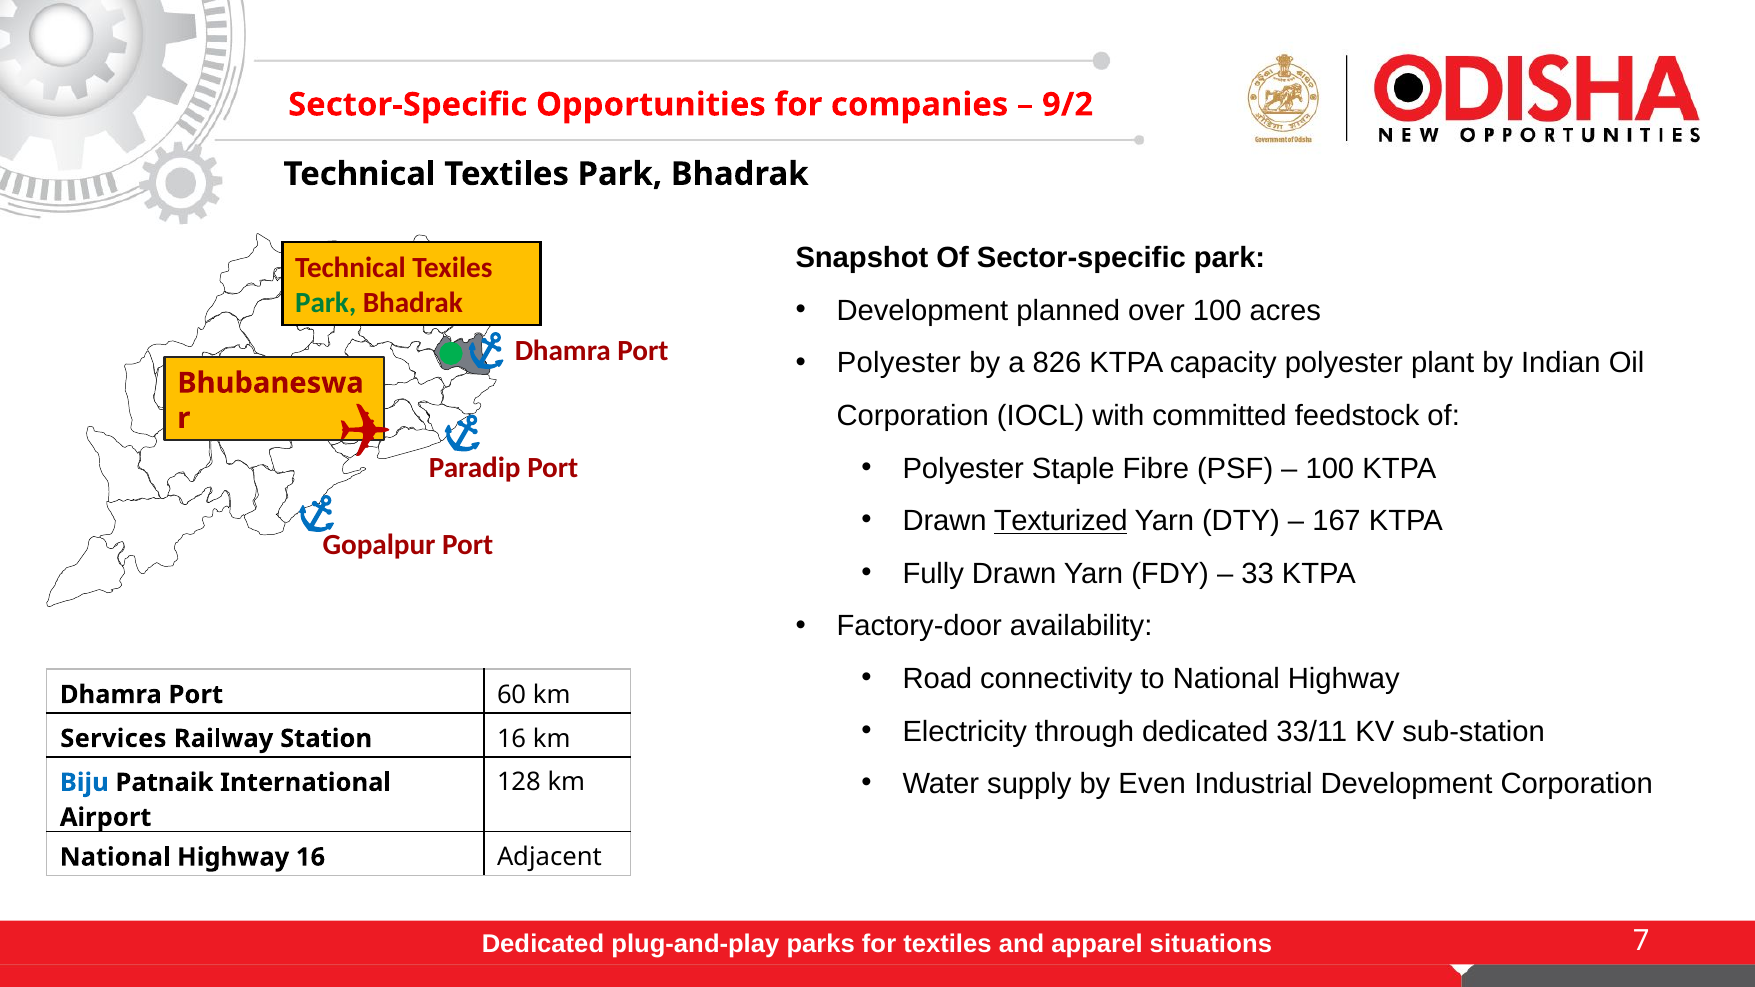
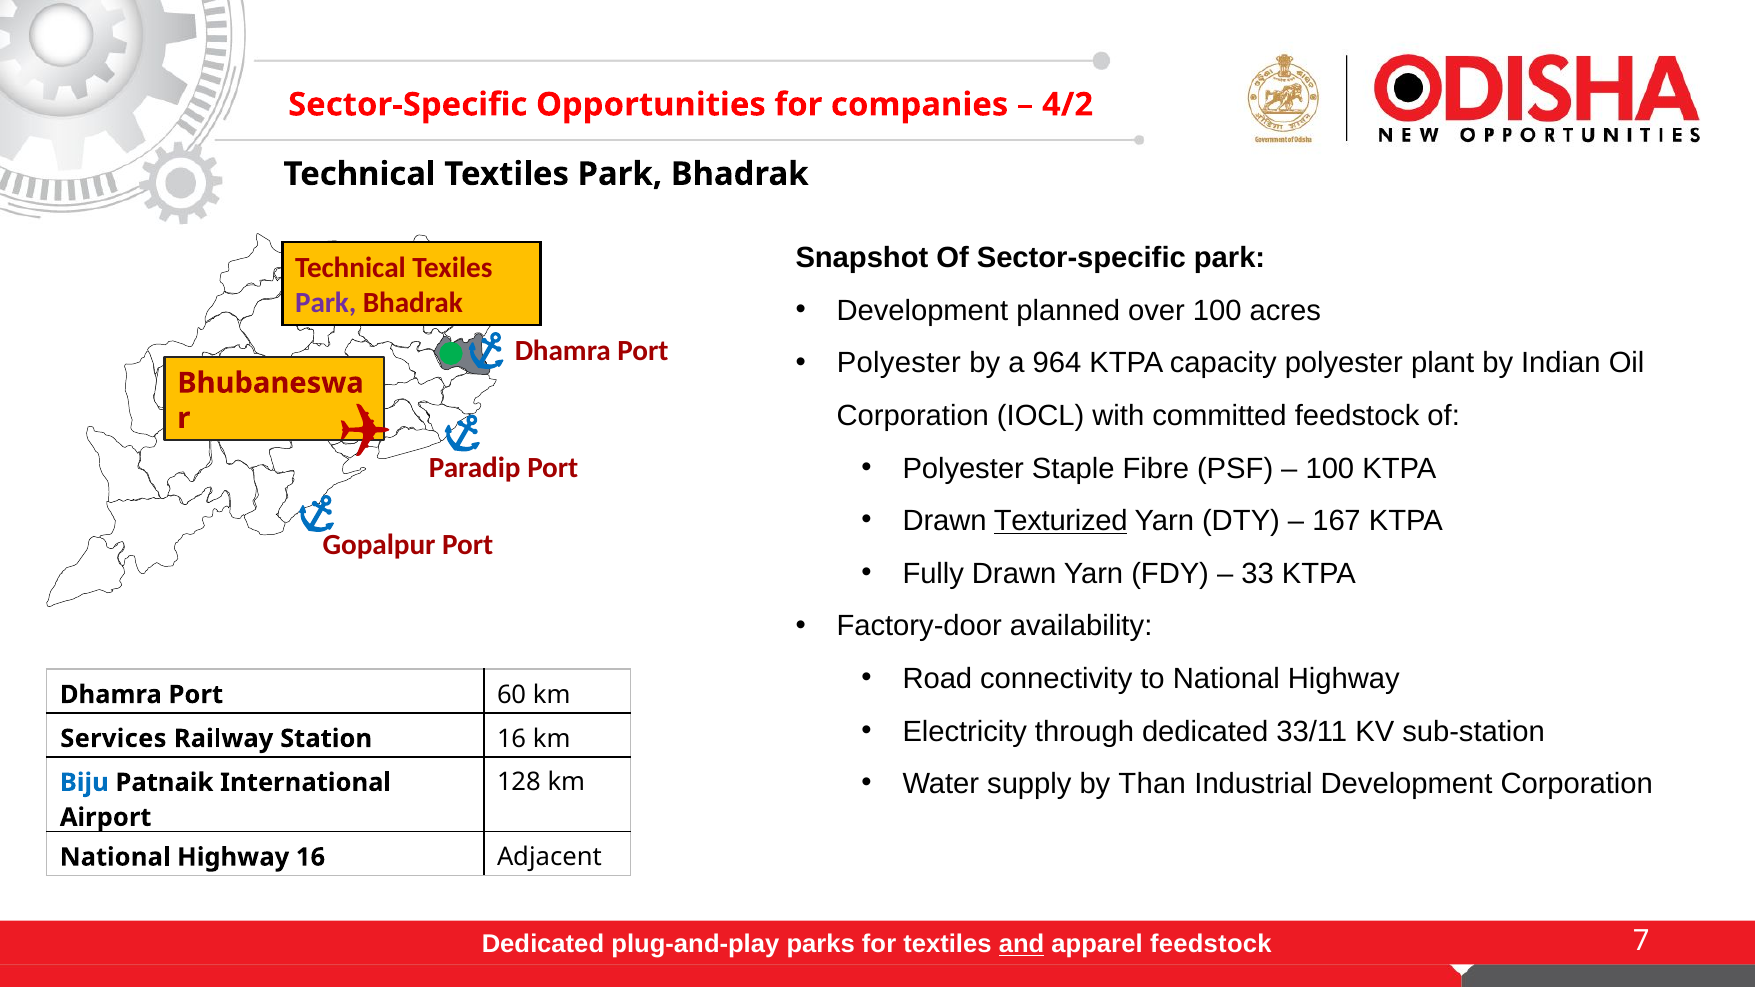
9/2: 9/2 -> 4/2
Park at (326, 303) colour: green -> purple
826: 826 -> 964
Even: Even -> Than
and underline: none -> present
apparel situations: situations -> feedstock
